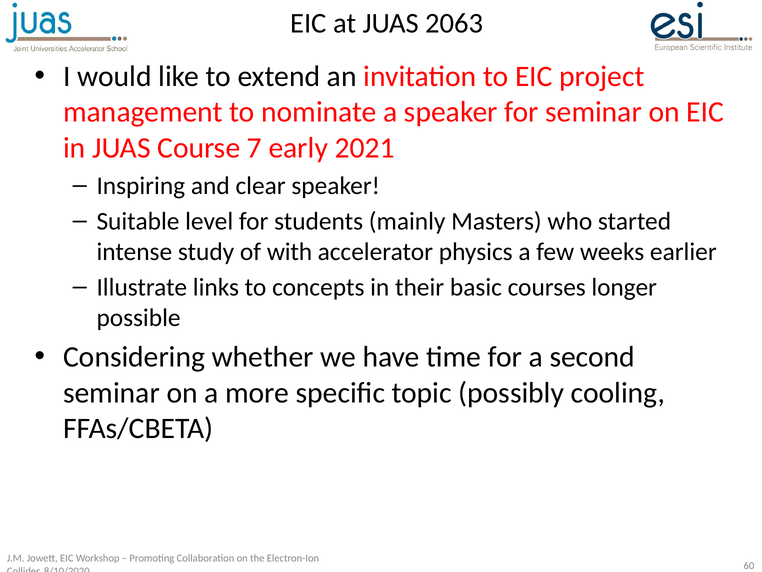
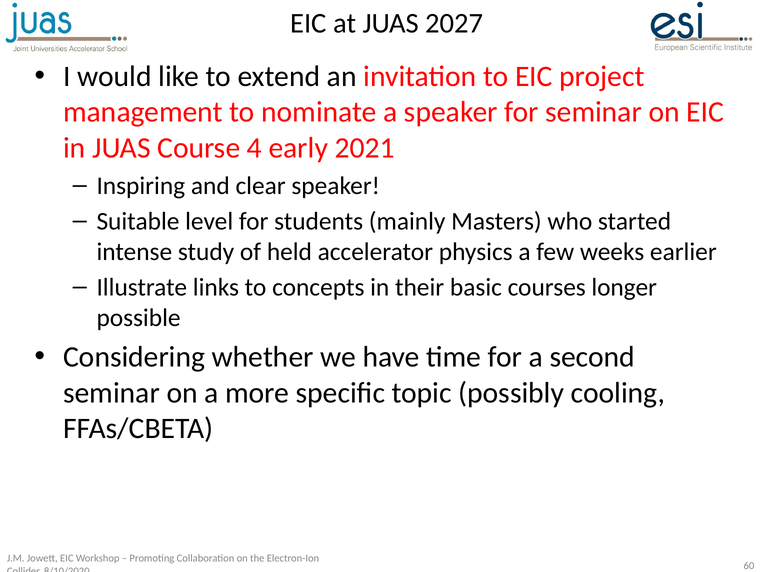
2063: 2063 -> 2027
7: 7 -> 4
with: with -> held
